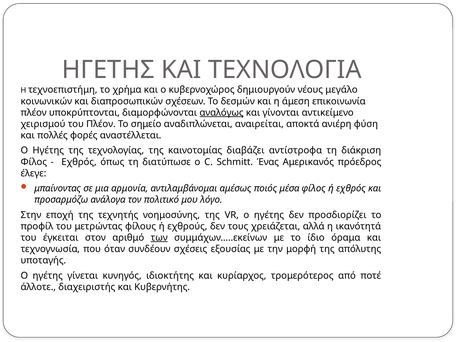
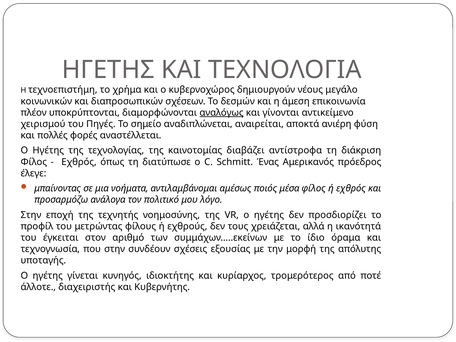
του Πλέον: Πλέον -> Πηγές
αρμονία: αρμονία -> νοήματα
των underline: present -> none
που όταν: όταν -> στην
